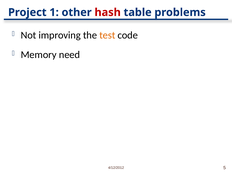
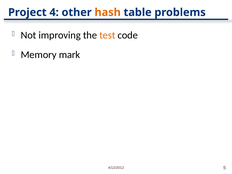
1: 1 -> 4
hash colour: red -> orange
need: need -> mark
